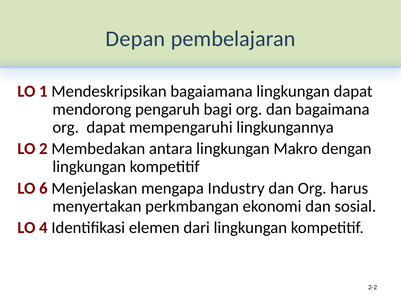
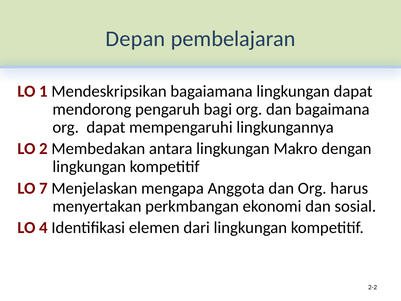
6: 6 -> 7
Industry: Industry -> Anggota
